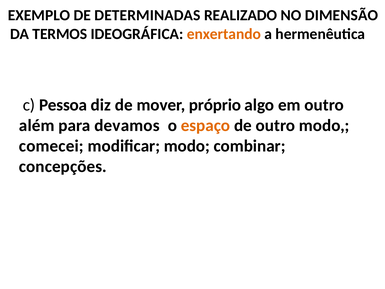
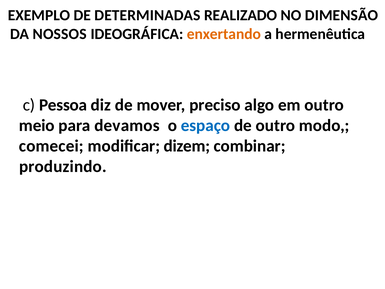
TERMOS: TERMOS -> NOSSOS
próprio: próprio -> preciso
além: além -> meio
espaço colour: orange -> blue
modificar modo: modo -> dizem
concepções: concepções -> produzindo
